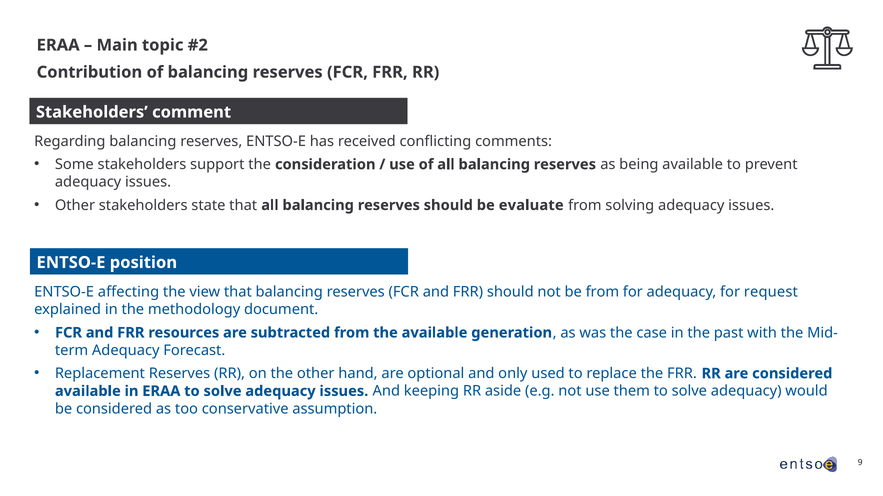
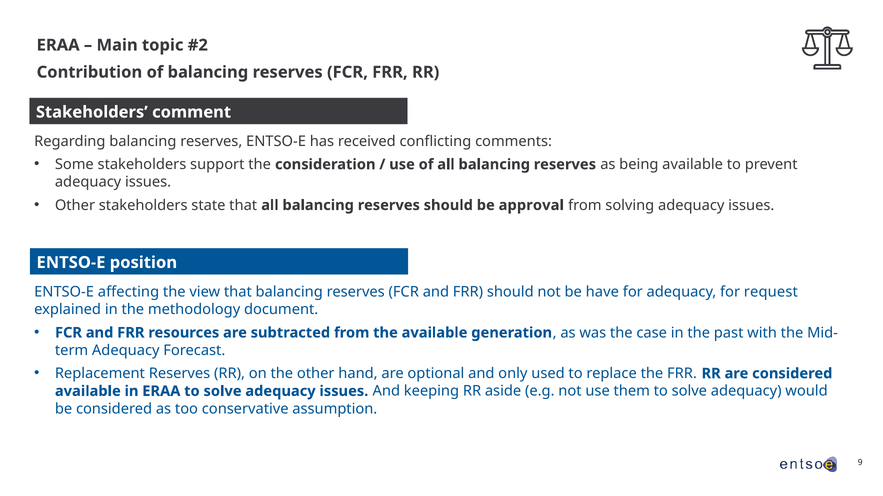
evaluate: evaluate -> approval
be from: from -> have
